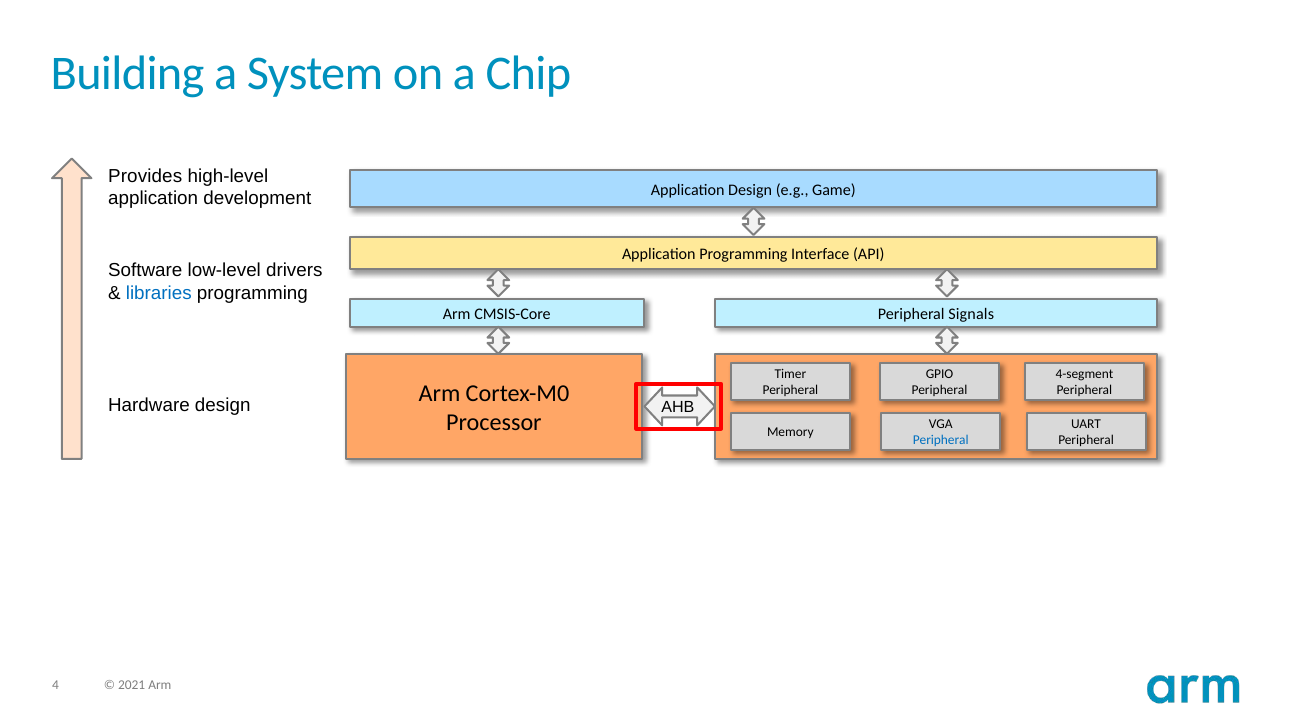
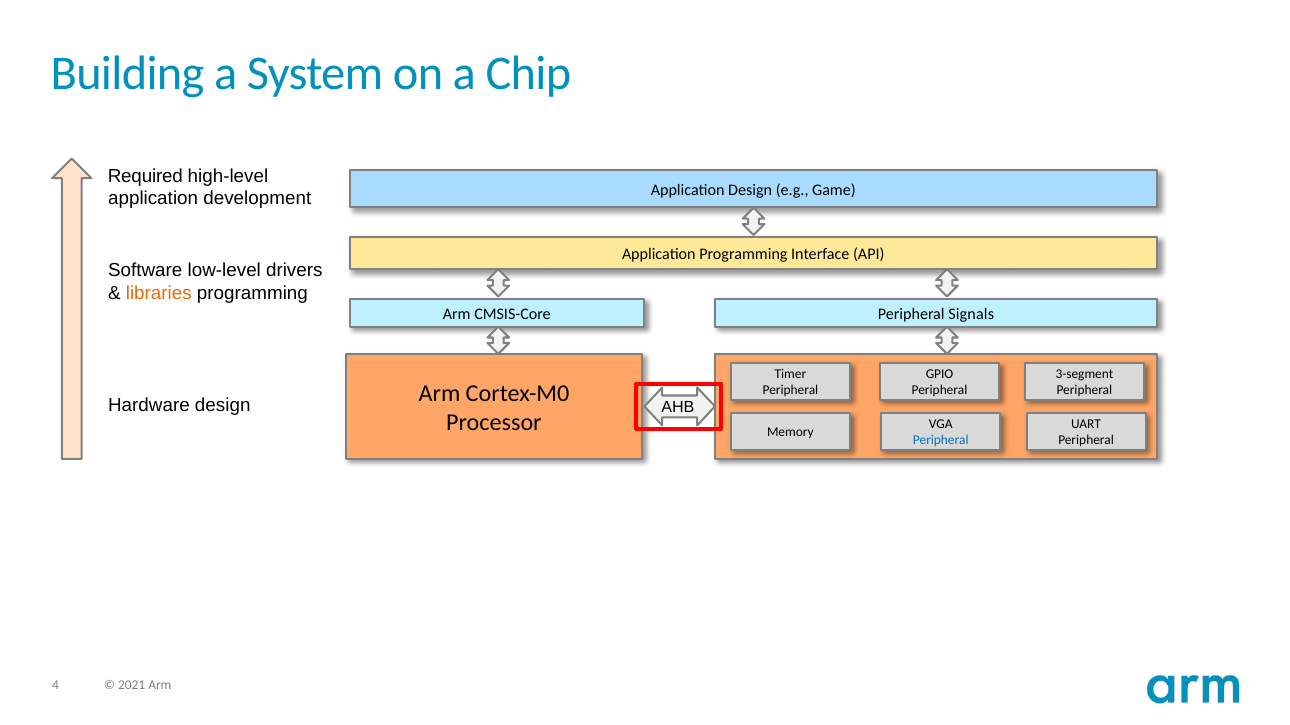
Provides: Provides -> Required
libraries colour: blue -> orange
4-segment: 4-segment -> 3-segment
